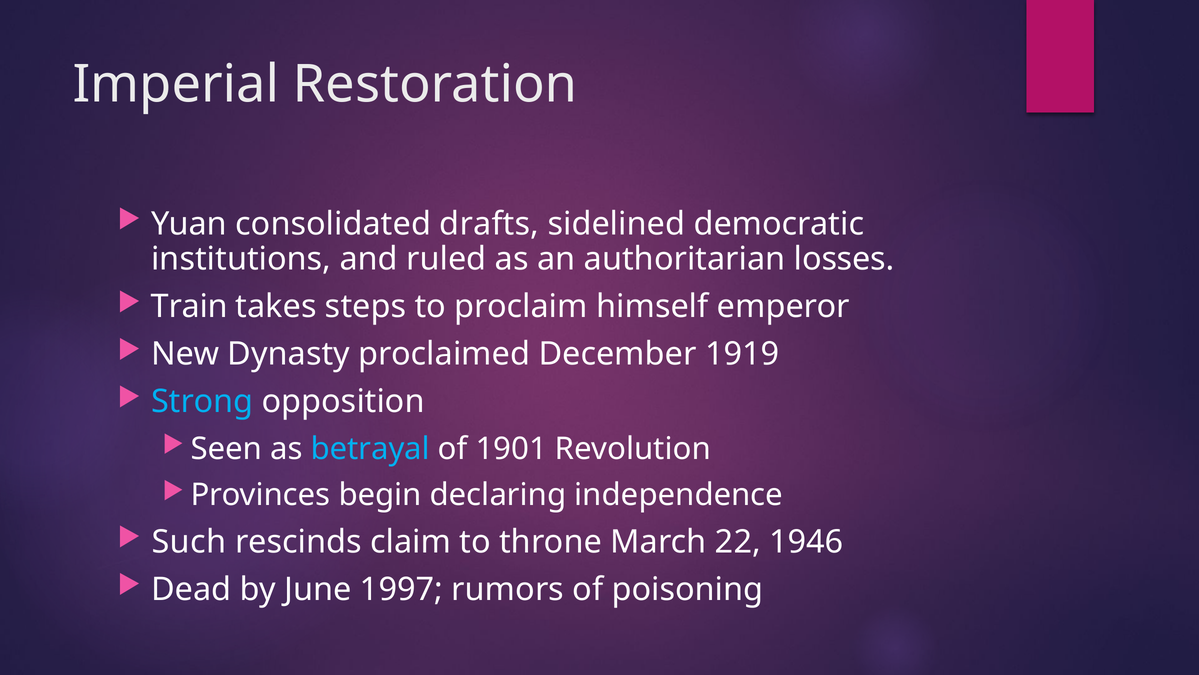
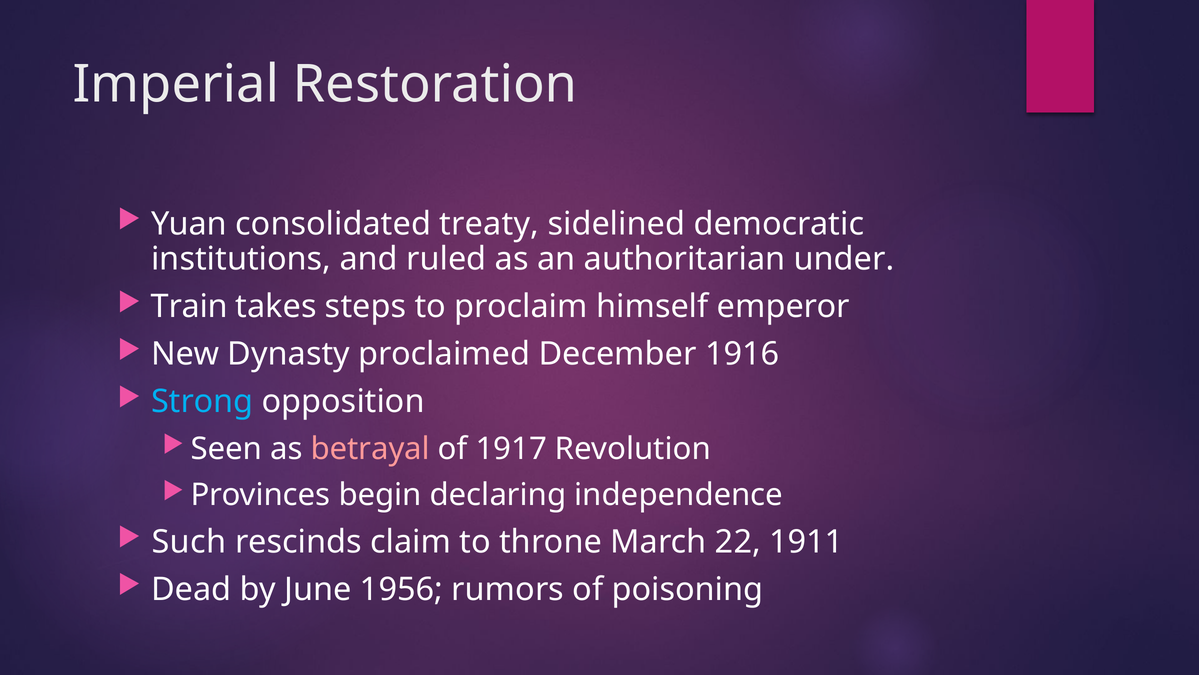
drafts: drafts -> treaty
losses: losses -> under
1919: 1919 -> 1916
betrayal colour: light blue -> pink
1901: 1901 -> 1917
1946: 1946 -> 1911
1997: 1997 -> 1956
